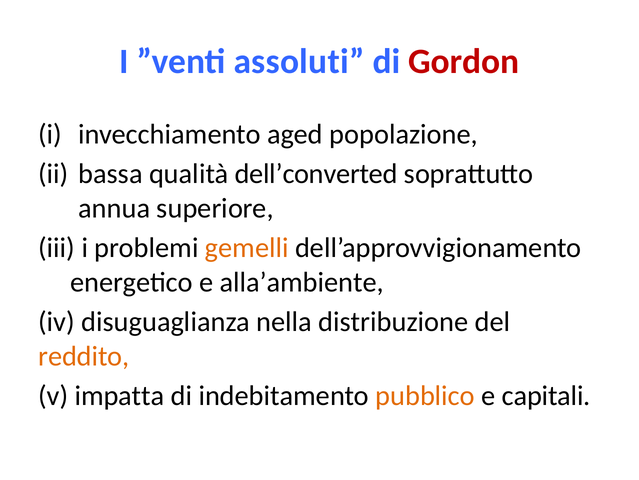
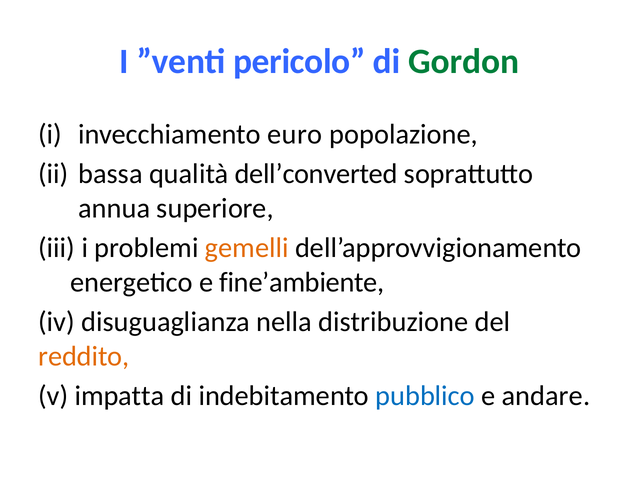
assoluti: assoluti -> pericolo
Gordon colour: red -> green
aged: aged -> euro
alla’ambiente: alla’ambiente -> fine’ambiente
pubblico colour: orange -> blue
capitali: capitali -> andare
